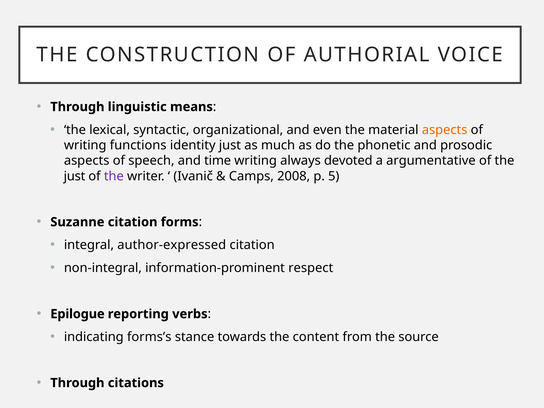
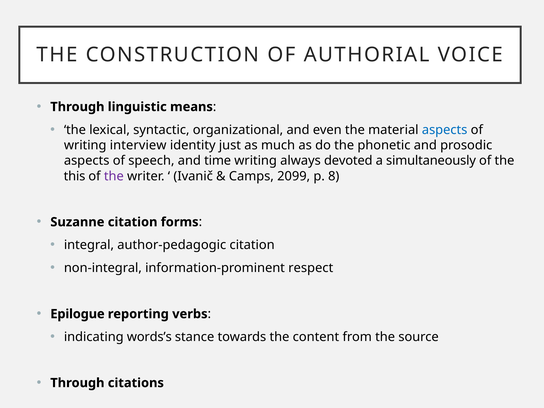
aspects at (445, 130) colour: orange -> blue
functions: functions -> interview
argumentative: argumentative -> simultaneously
just at (75, 176): just -> this
2008: 2008 -> 2099
5: 5 -> 8
author-expressed: author-expressed -> author-pedagogic
forms’s: forms’s -> words’s
